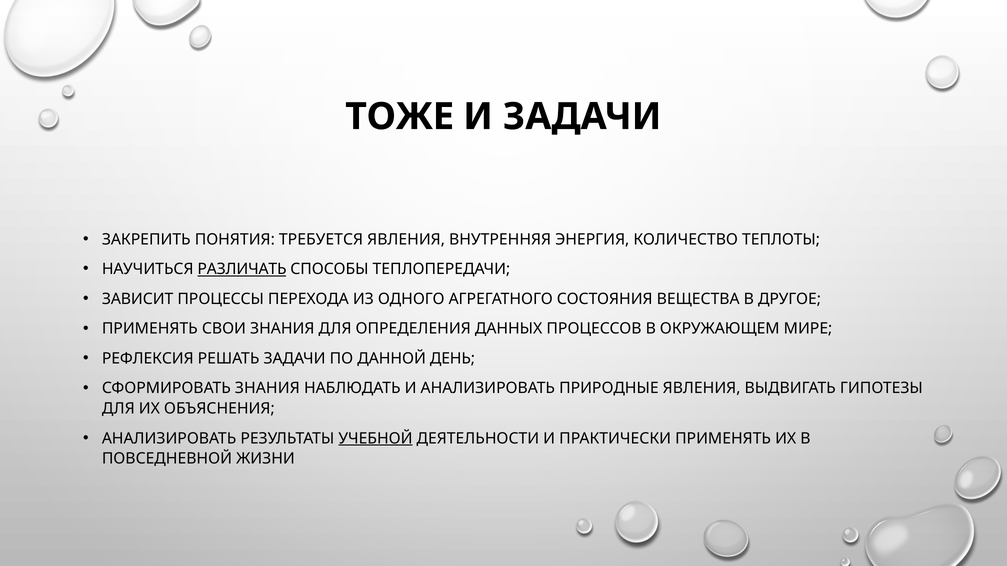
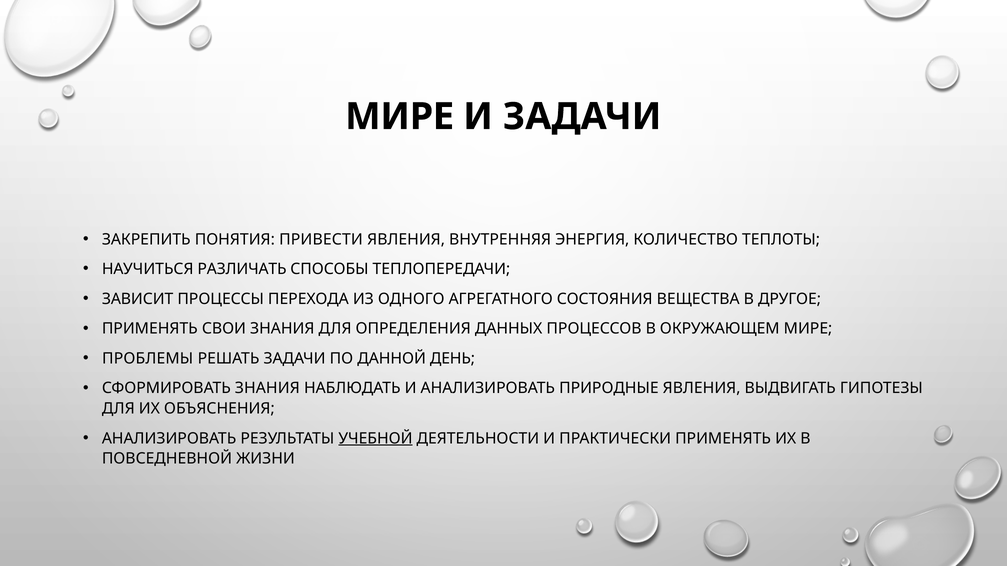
ТОЖЕ at (400, 117): ТОЖЕ -> МИРЕ
ТРЕБУЕТСЯ: ТРЕБУЕТСЯ -> ПРИВЕСТИ
РАЗЛИЧАТЬ underline: present -> none
РЕФЛЕКСИЯ: РЕФЛЕКСИЯ -> ПРОБЛЕМЫ
